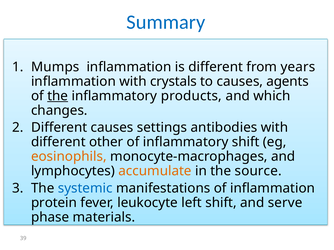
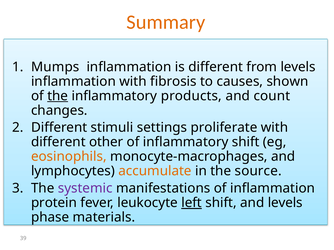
Summary colour: blue -> orange
from years: years -> levels
crystals: crystals -> fibrosis
agents: agents -> shown
which: which -> count
Different causes: causes -> stimuli
antibodies: antibodies -> proliferate
systemic colour: blue -> purple
left underline: none -> present
and serve: serve -> levels
